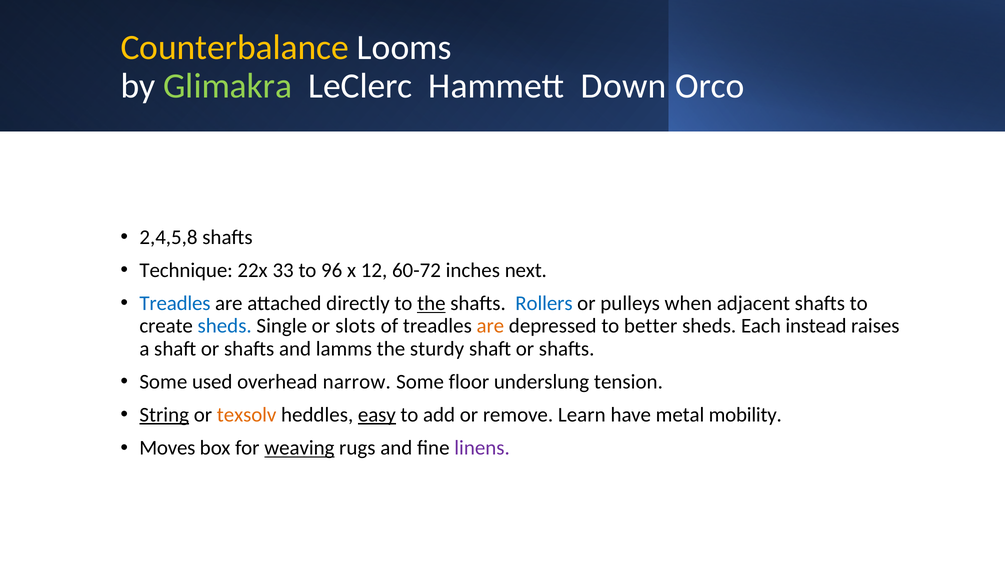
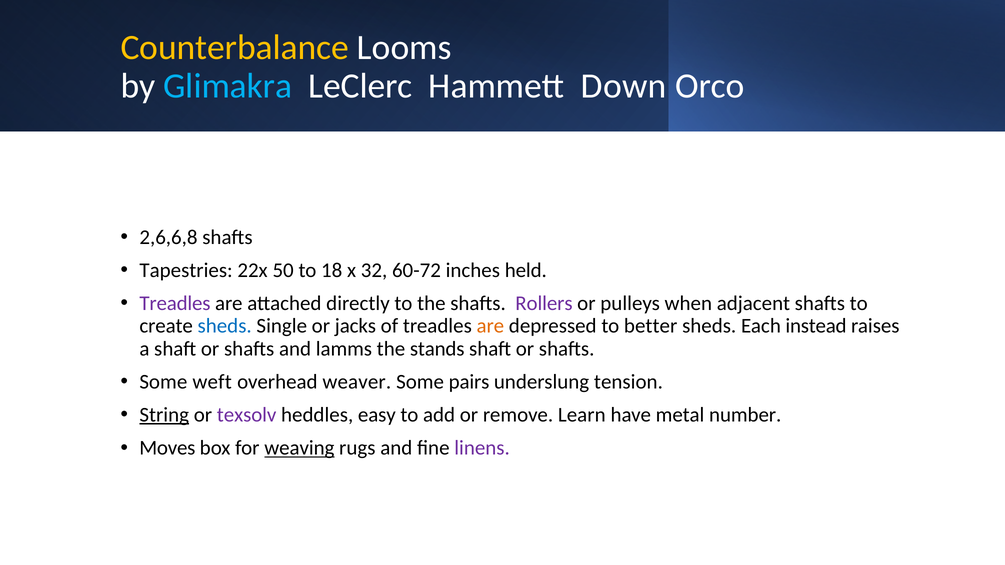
Glimakra colour: light green -> light blue
2,4,5,8: 2,4,5,8 -> 2,6,6,8
Technique: Technique -> Tapestries
33: 33 -> 50
96: 96 -> 18
12: 12 -> 32
next: next -> held
Treadles at (175, 304) colour: blue -> purple
the at (431, 304) underline: present -> none
Rollers colour: blue -> purple
slots: slots -> jacks
sturdy: sturdy -> stands
used: used -> weft
narrow: narrow -> weaver
floor: floor -> pairs
texsolv colour: orange -> purple
easy underline: present -> none
mobility: mobility -> number
